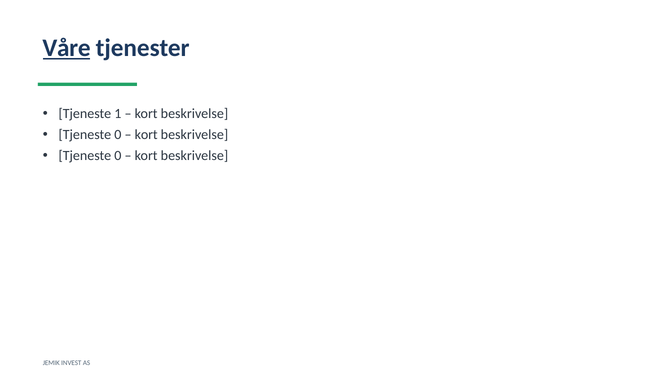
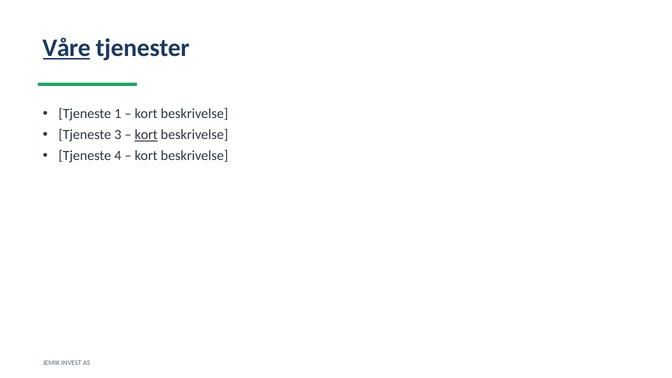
0 at (118, 135): 0 -> 3
kort at (146, 135) underline: none -> present
0 at (118, 156): 0 -> 4
